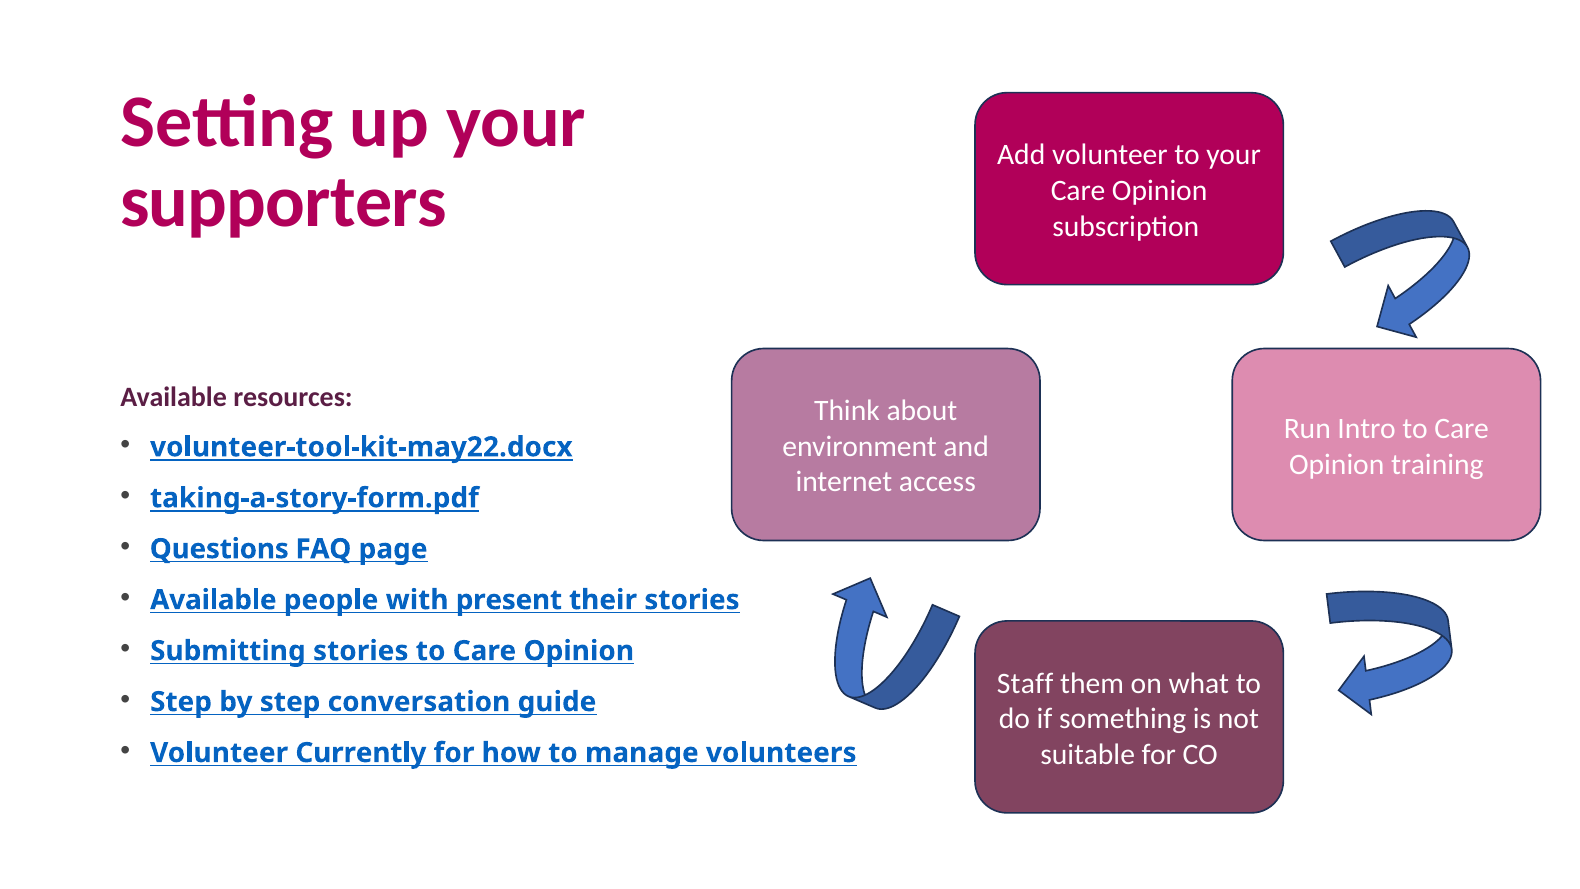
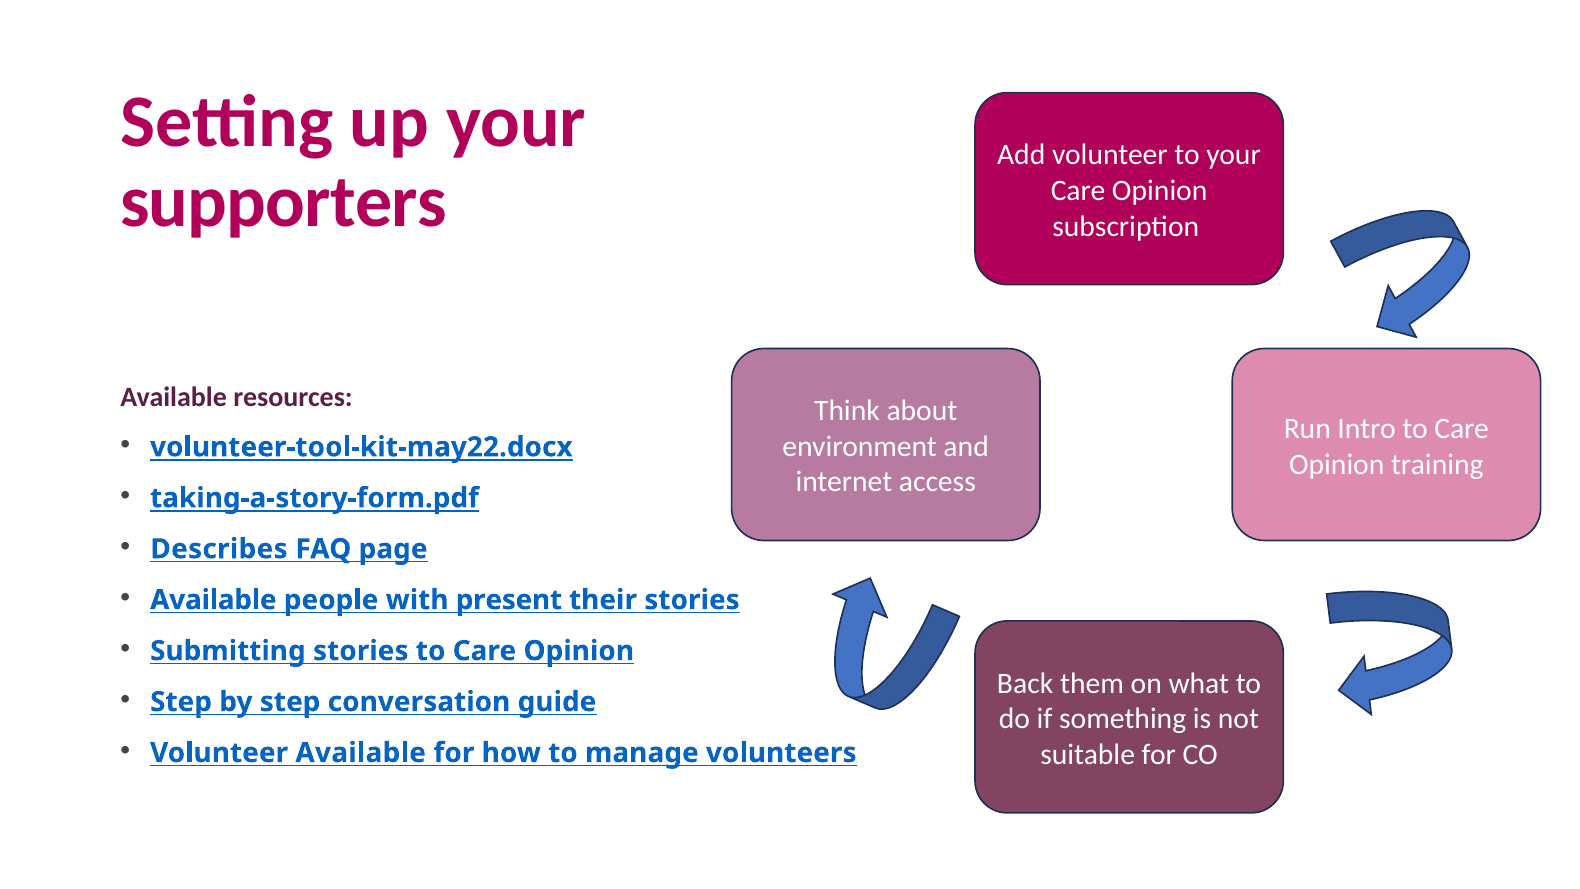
Questions: Questions -> Describes
Staff: Staff -> Back
Volunteer Currently: Currently -> Available
